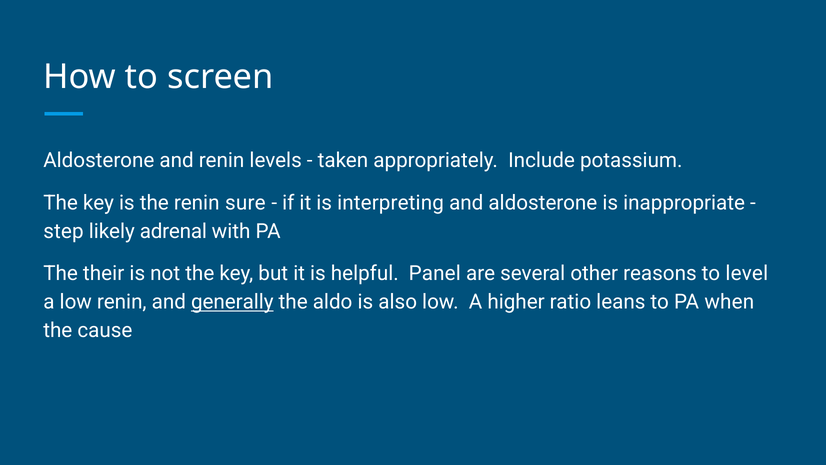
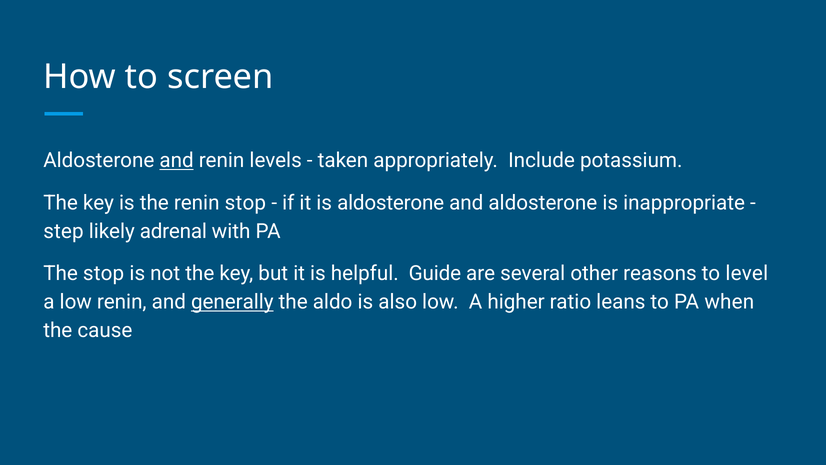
and at (177, 160) underline: none -> present
renin sure: sure -> stop
is interpreting: interpreting -> aldosterone
The their: their -> stop
Panel: Panel -> Guide
